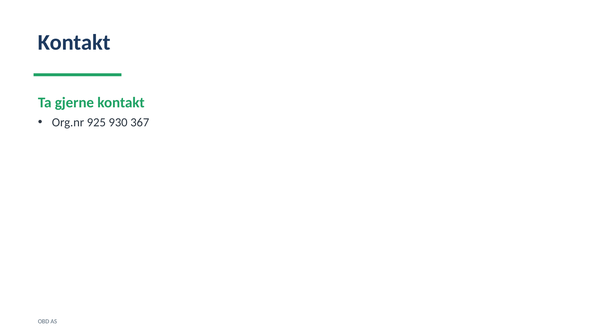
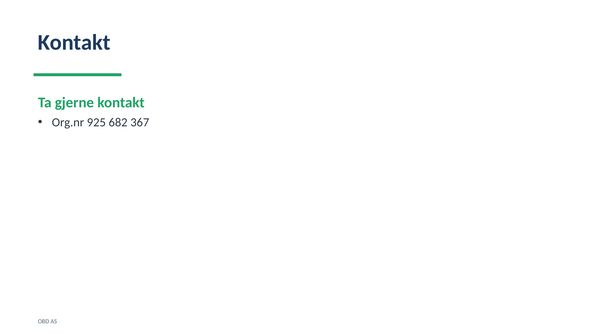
930: 930 -> 682
